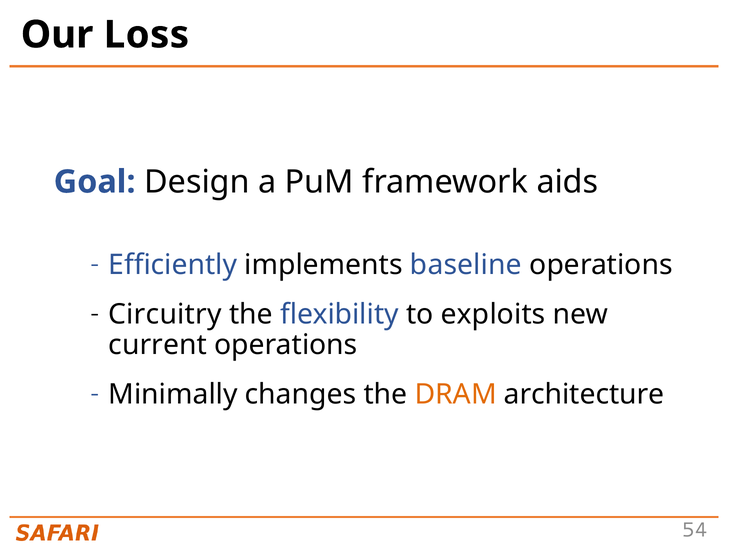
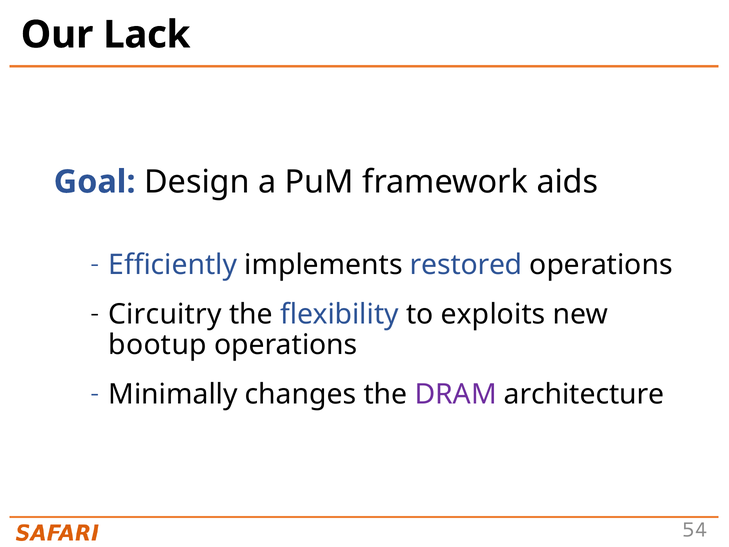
Loss: Loss -> Lack
baseline: baseline -> restored
current: current -> bootup
DRAM colour: orange -> purple
